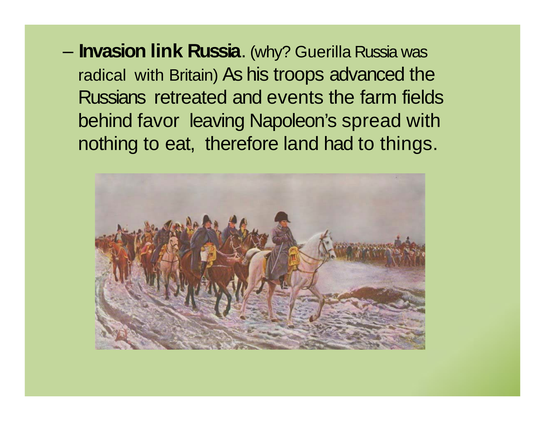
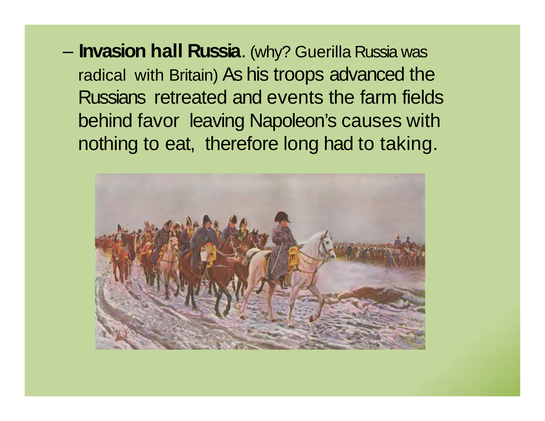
link: link -> hall
spread: spread -> causes
land: land -> long
things: things -> taking
